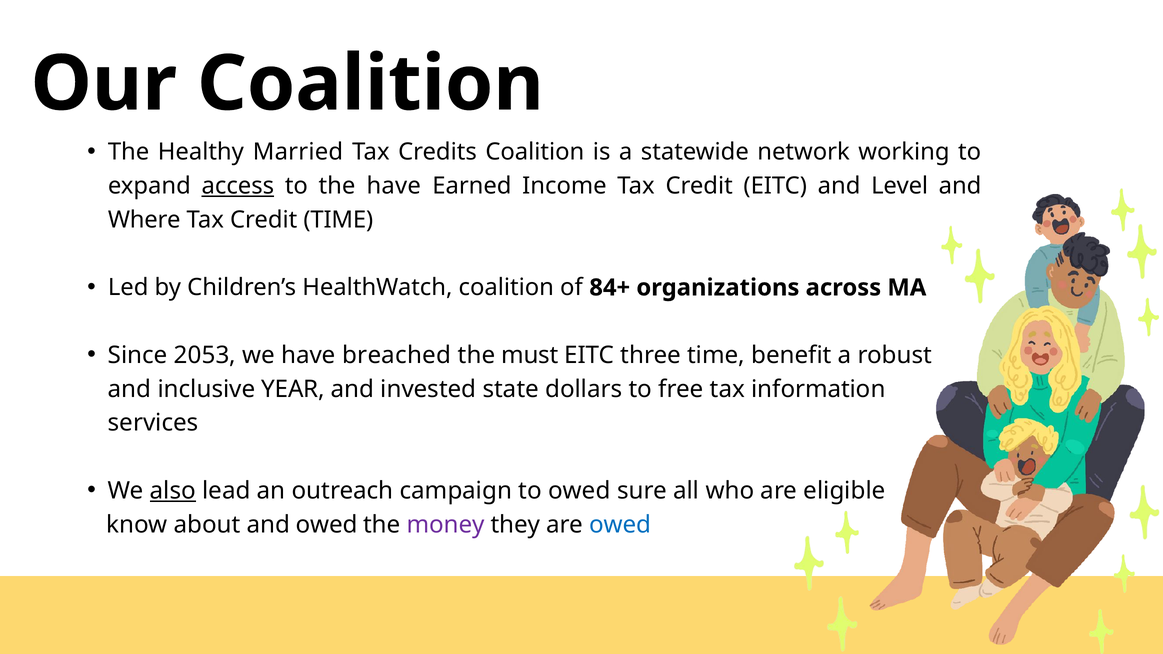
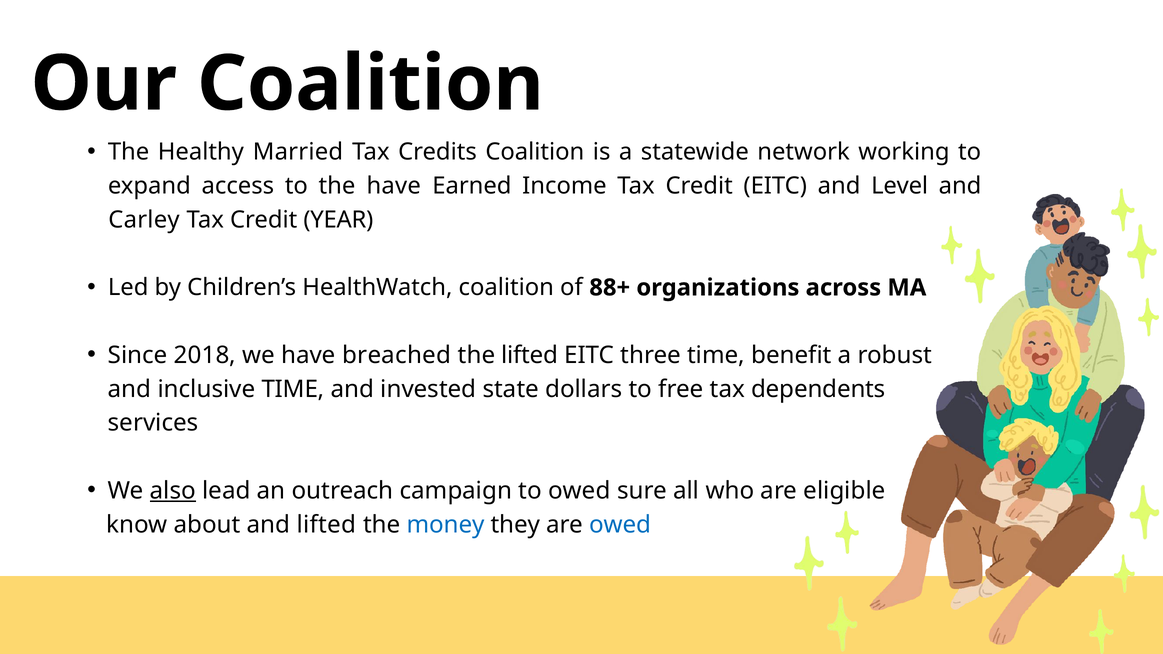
access underline: present -> none
Where: Where -> Carley
Credit TIME: TIME -> YEAR
84+: 84+ -> 88+
2053: 2053 -> 2018
the must: must -> lifted
inclusive YEAR: YEAR -> TIME
information: information -> dependents
and owed: owed -> lifted
money colour: purple -> blue
